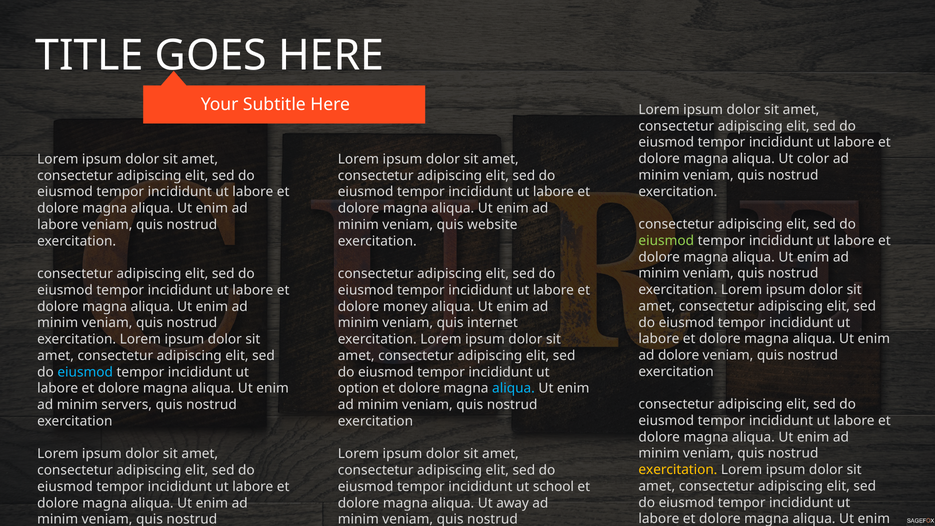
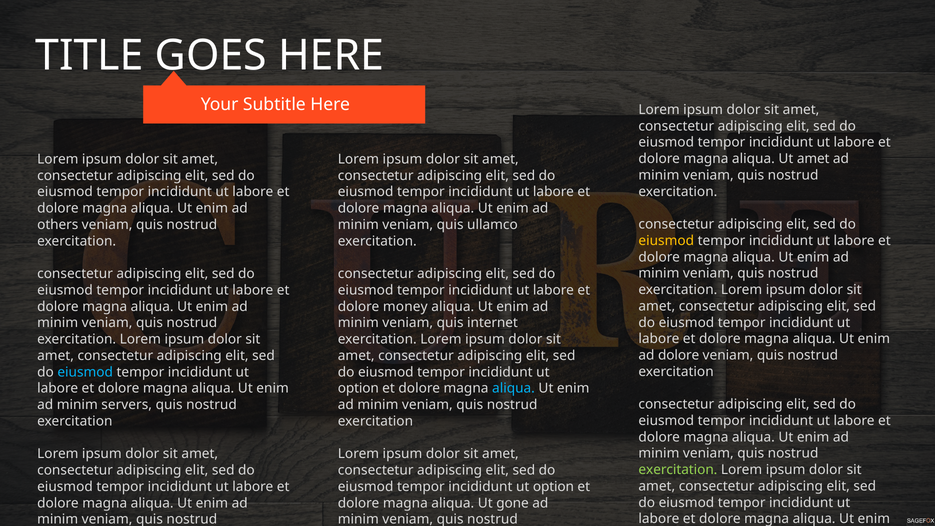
Ut color: color -> amet
labore at (58, 225): labore -> others
website: website -> ullamco
eiusmod at (666, 241) colour: light green -> yellow
exercitation at (678, 470) colour: yellow -> light green
school at (553, 487): school -> option
away: away -> gone
